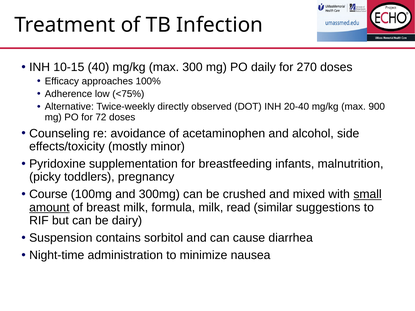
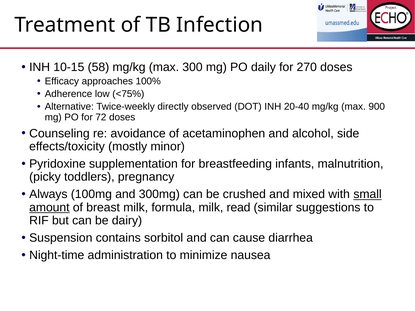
40: 40 -> 58
Course: Course -> Always
